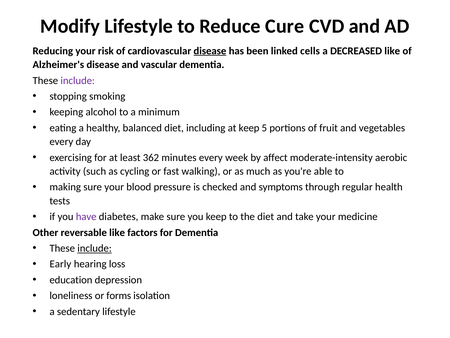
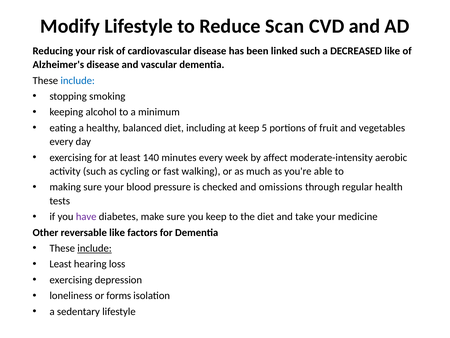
Cure: Cure -> Scan
disease at (210, 51) underline: present -> none
linked cells: cells -> such
include at (78, 80) colour: purple -> blue
362: 362 -> 140
symptoms: symptoms -> omissions
Early at (60, 264): Early -> Least
education at (71, 280): education -> exercising
